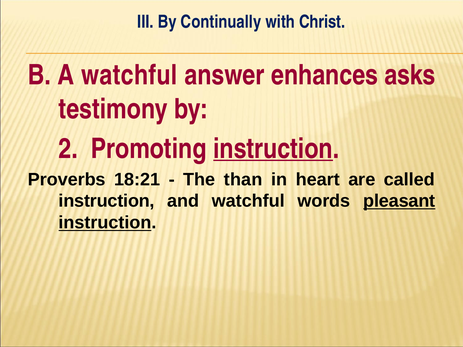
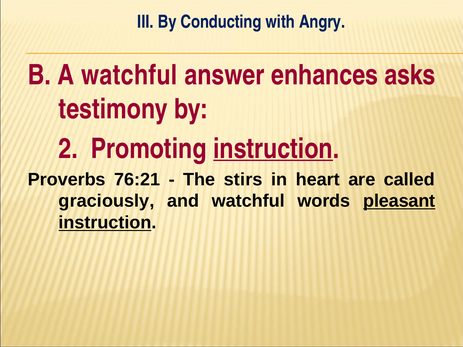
Continually: Continually -> Conducting
Christ: Christ -> Angry
18:21: 18:21 -> 76:21
than: than -> stirs
instruction at (107, 201): instruction -> graciously
